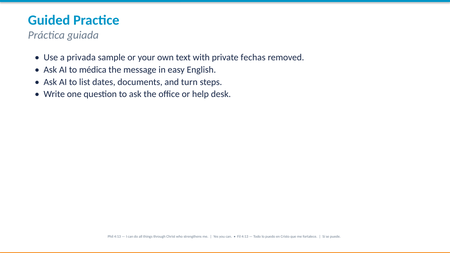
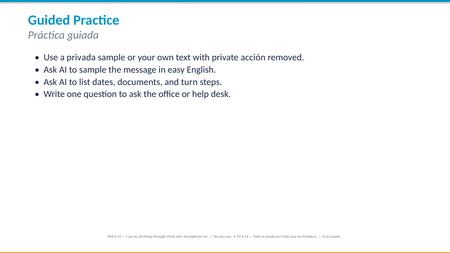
fechas: fechas -> acción
to médica: médica -> sample
